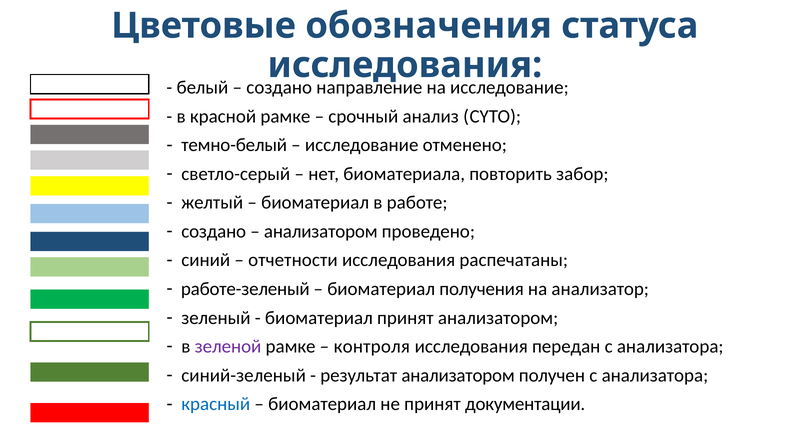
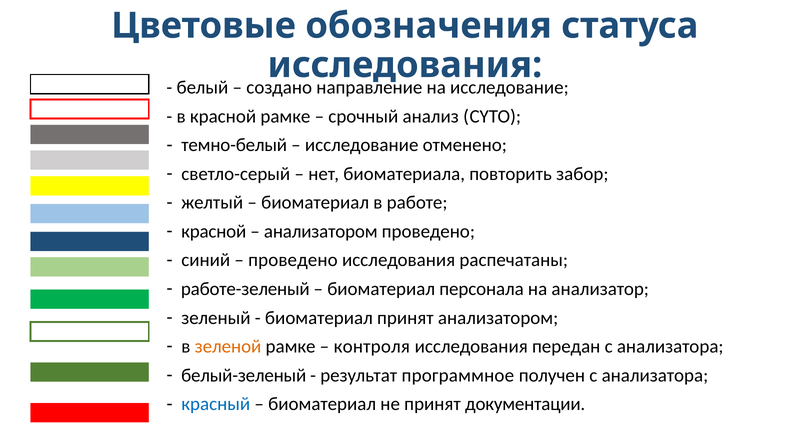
создано at (214, 231): создано -> красной
отчетности at (293, 260): отчетности -> проведено
получения: получения -> персонала
зеленой colour: purple -> orange
синий-зеленый: синий-зеленый -> белый-зеленый
результат анализатором: анализатором -> программное
